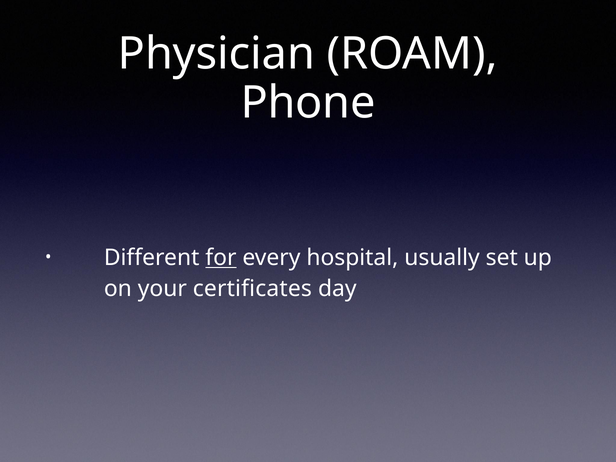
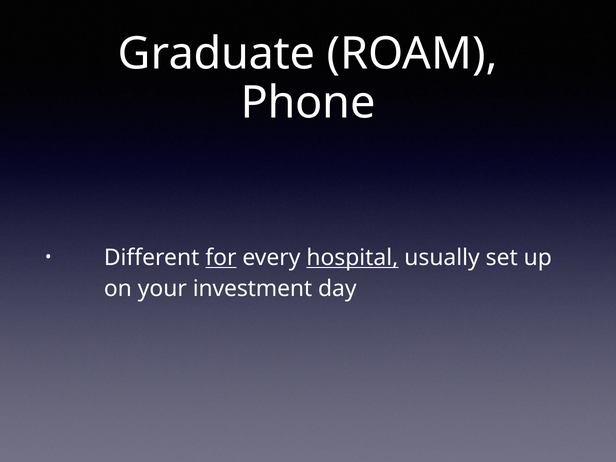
Physician: Physician -> Graduate
hospital underline: none -> present
certificates: certificates -> investment
